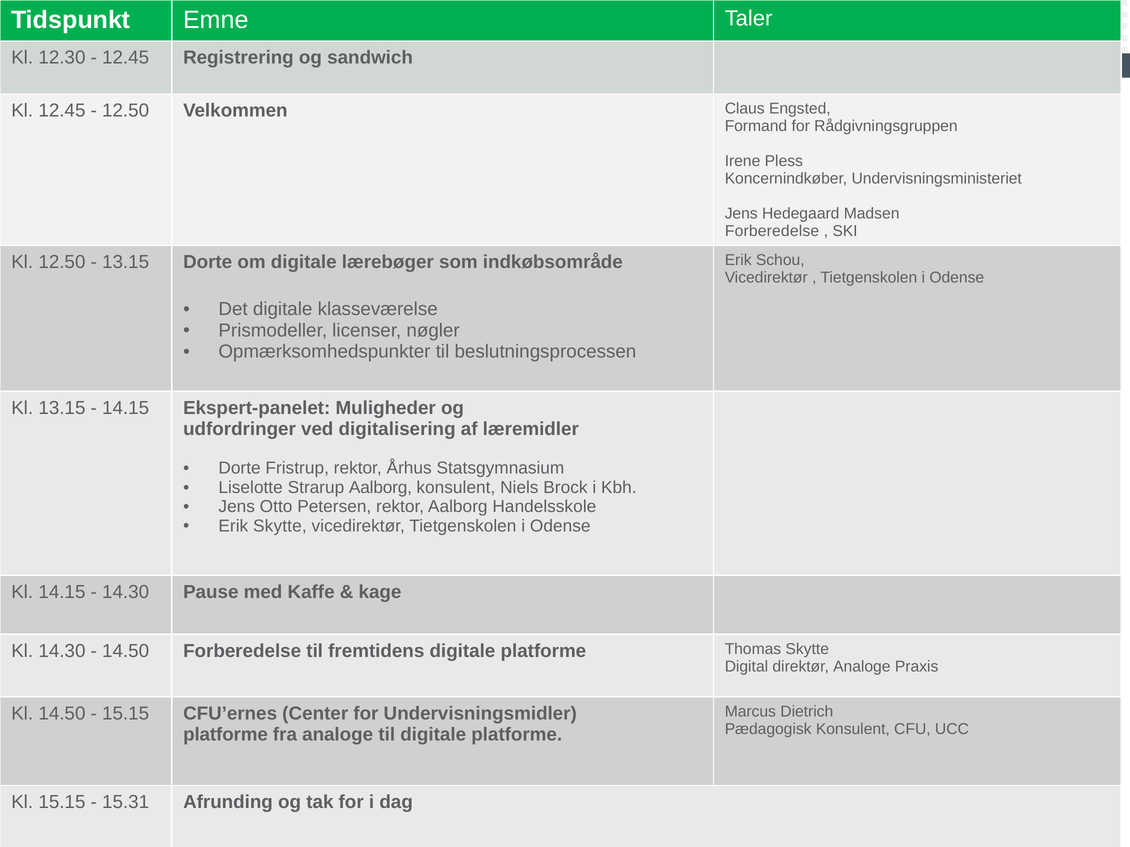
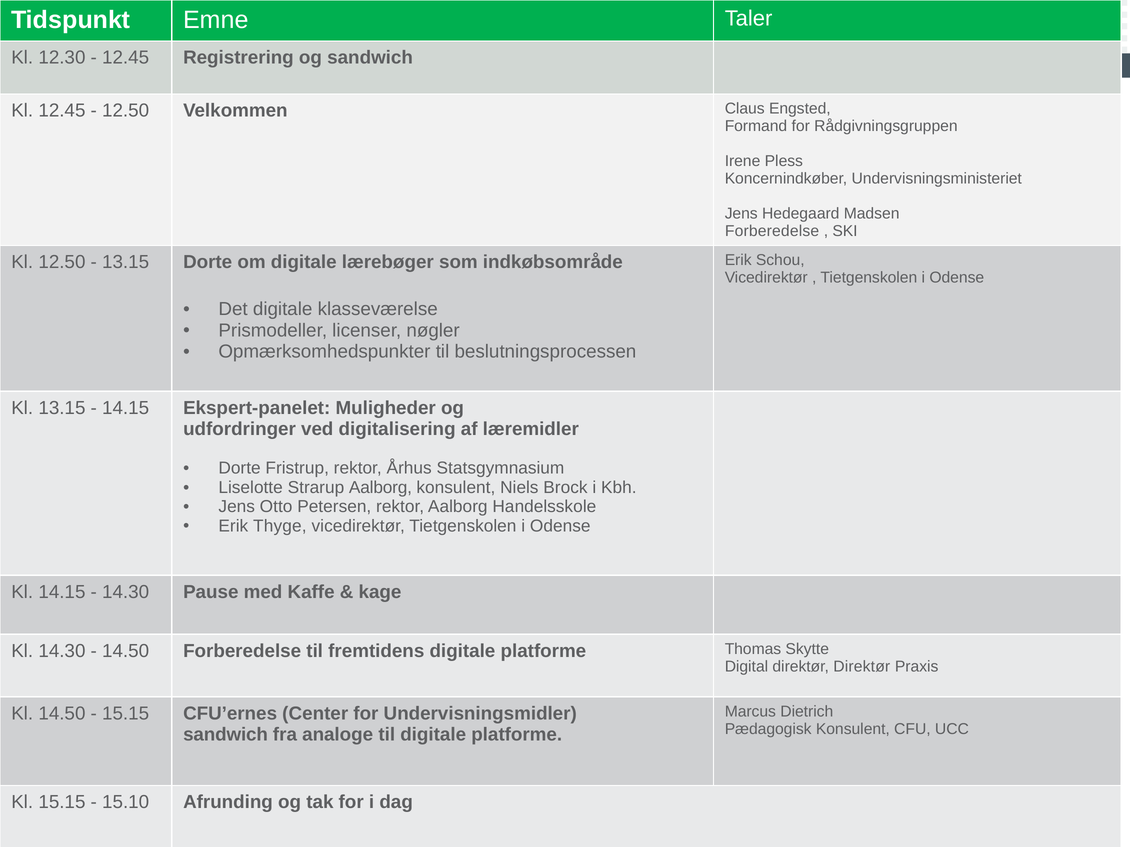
Erik Skytte: Skytte -> Thyge
direktør Analoge: Analoge -> Direktør
platforme at (226, 735): platforme -> sandwich
15.31: 15.31 -> 15.10
